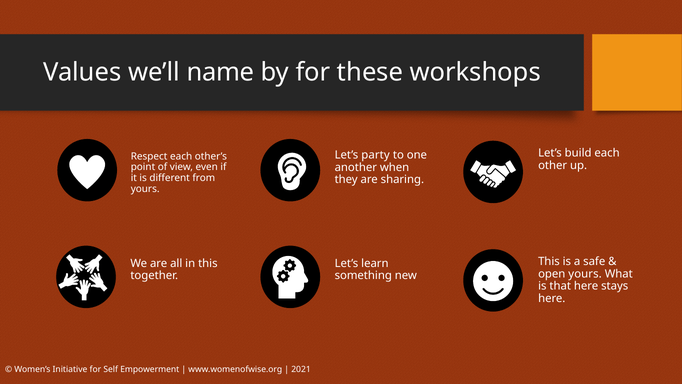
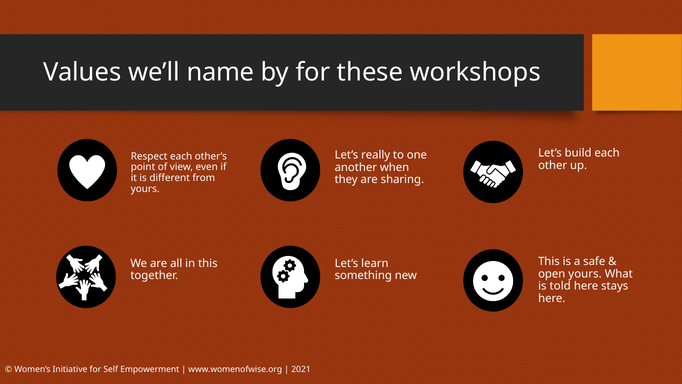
party: party -> really
that: that -> told
